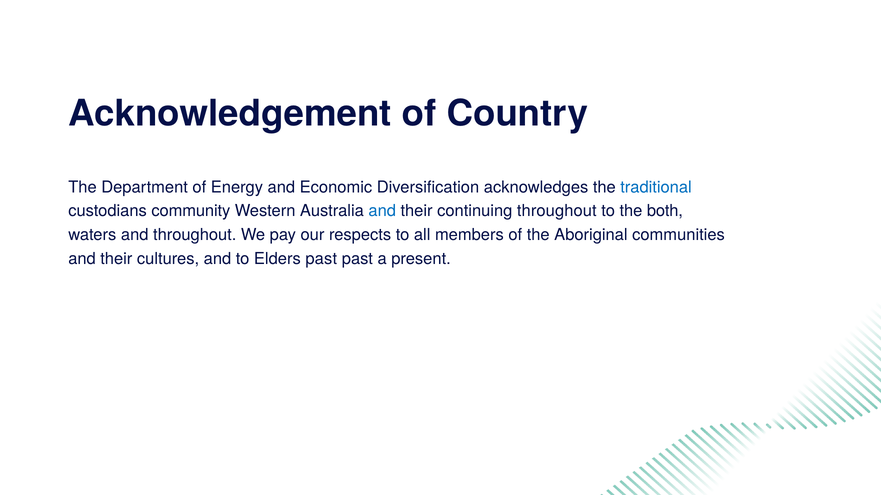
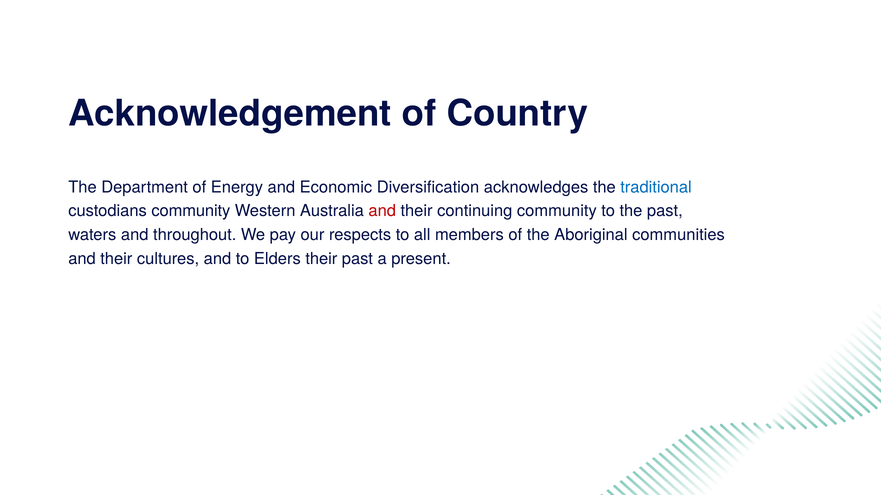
and at (382, 211) colour: blue -> red
continuing throughout: throughout -> community
the both: both -> past
Elders past: past -> their
